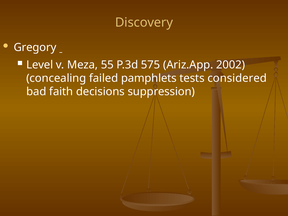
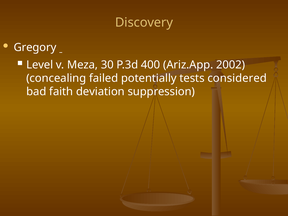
55: 55 -> 30
575: 575 -> 400
pamphlets: pamphlets -> potentially
decisions: decisions -> deviation
